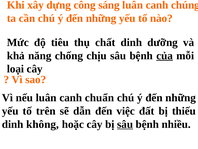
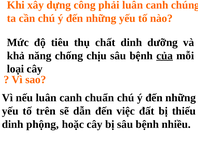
sáng: sáng -> phải
không: không -> phộng
sâu at (125, 124) underline: present -> none
